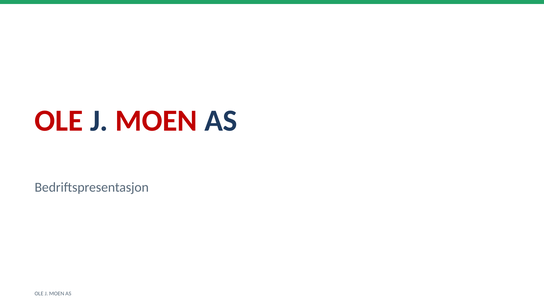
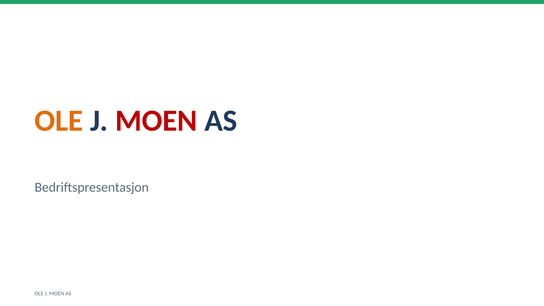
OLE at (59, 121) colour: red -> orange
